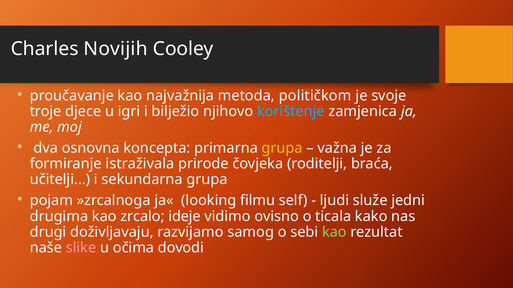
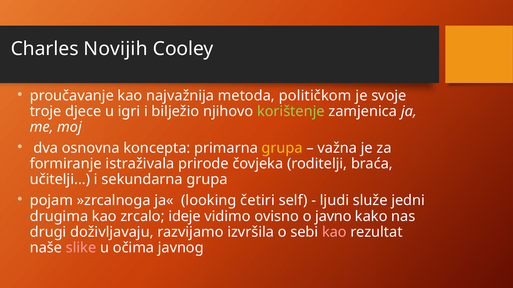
korištenje colour: light blue -> light green
filmu: filmu -> četiri
ticala: ticala -> javno
samog: samog -> izvršila
kao at (334, 232) colour: light green -> pink
dovodi: dovodi -> javnog
